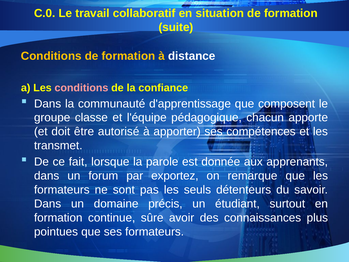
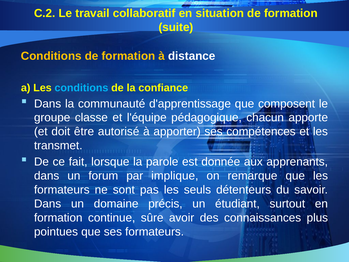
C.0: C.0 -> C.2
conditions at (81, 88) colour: pink -> light blue
exportez: exportez -> implique
